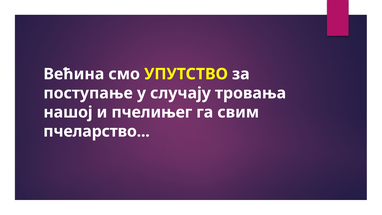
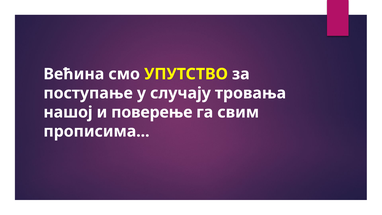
пчелињег: пчелињег -> поверење
пчеларство: пчеларство -> прописима
